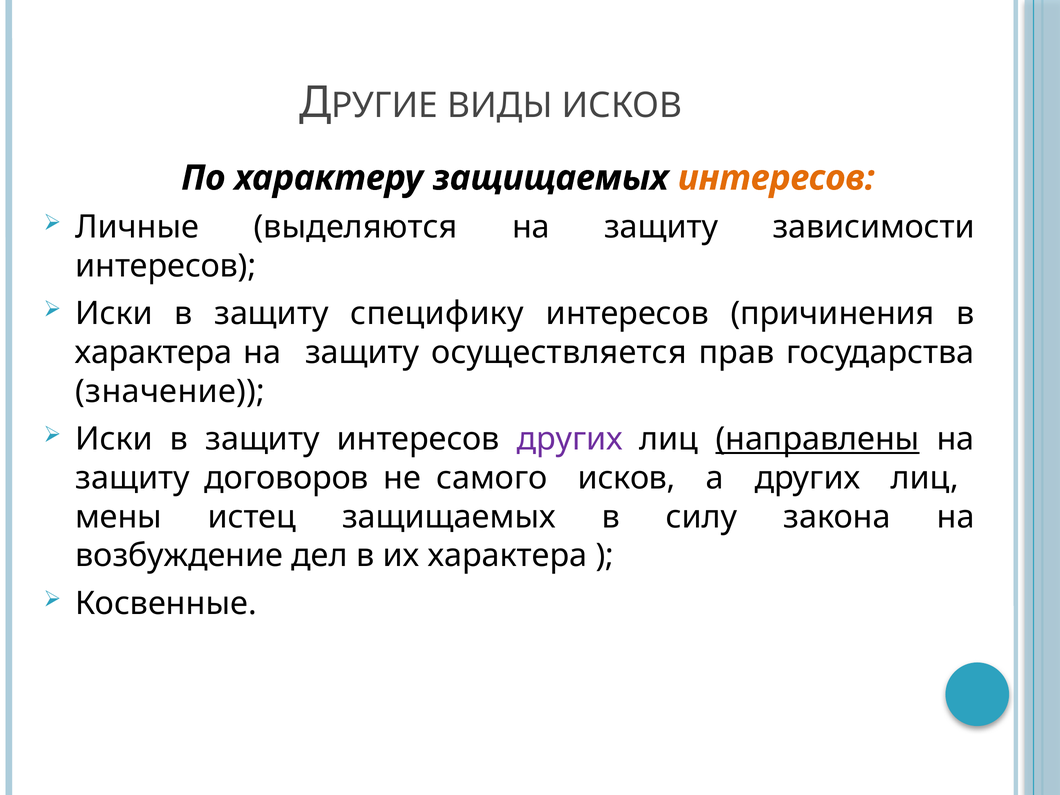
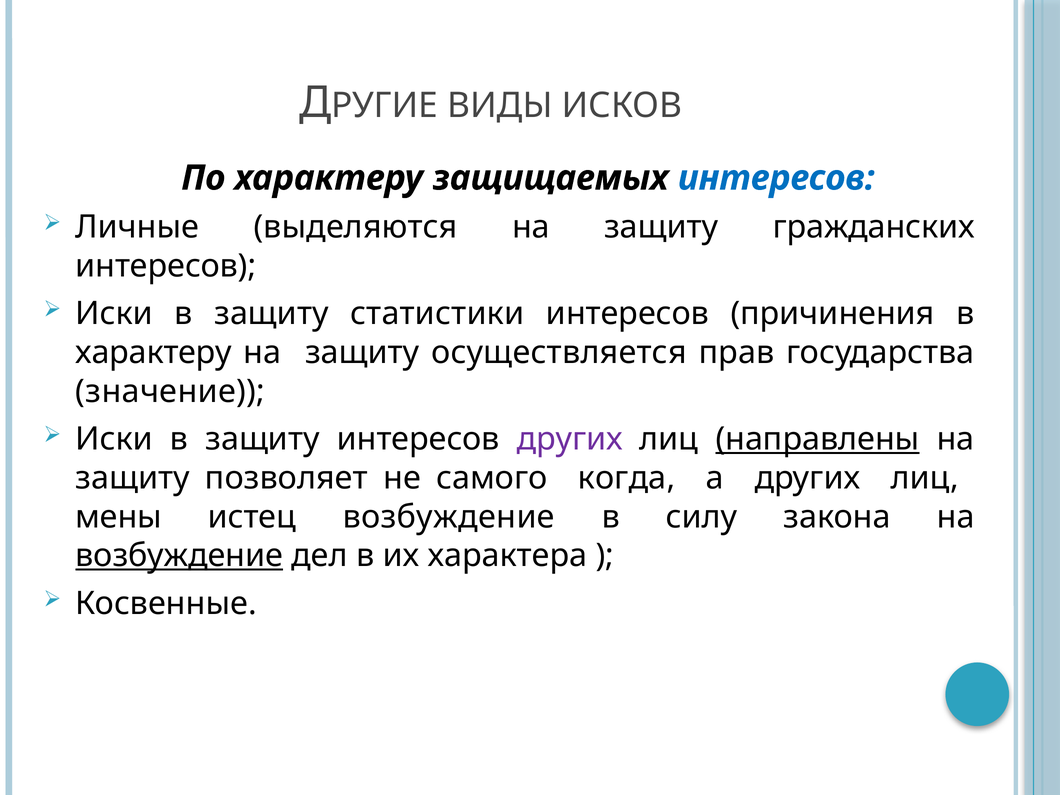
интересов at (776, 178) colour: orange -> blue
зависимости: зависимости -> гражданских
специфику: специфику -> статистики
характера at (154, 353): характера -> характеру
договоров: договоров -> позволяет
самого исков: исков -> когда
истец защищаемых: защищаемых -> возбуждение
возбуждение at (179, 556) underline: none -> present
